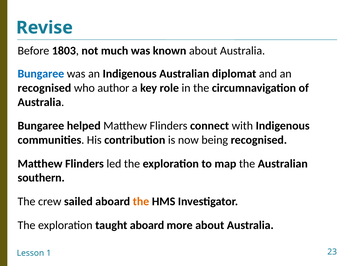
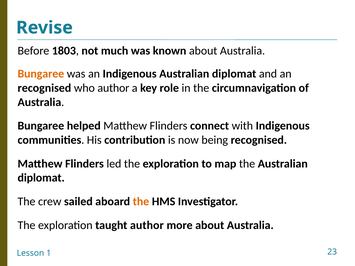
Bungaree at (41, 74) colour: blue -> orange
southern at (41, 178): southern -> diplomat
taught aboard: aboard -> author
